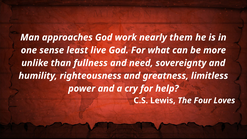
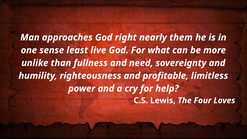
work: work -> right
greatness: greatness -> profitable
